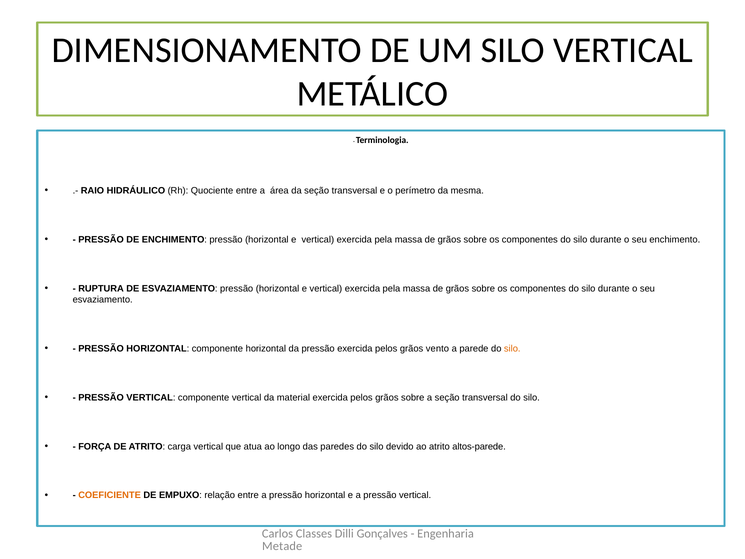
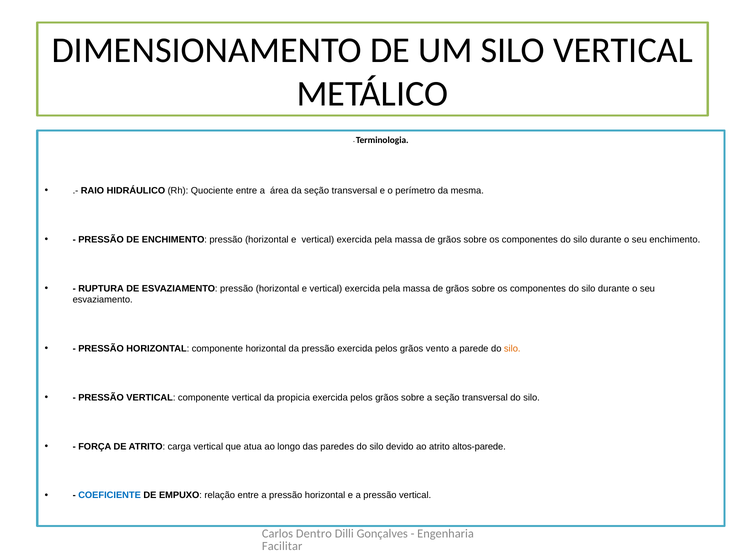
material: material -> propicia
COEFICIENTE colour: orange -> blue
Classes: Classes -> Dentro
Metade: Metade -> Facilitar
